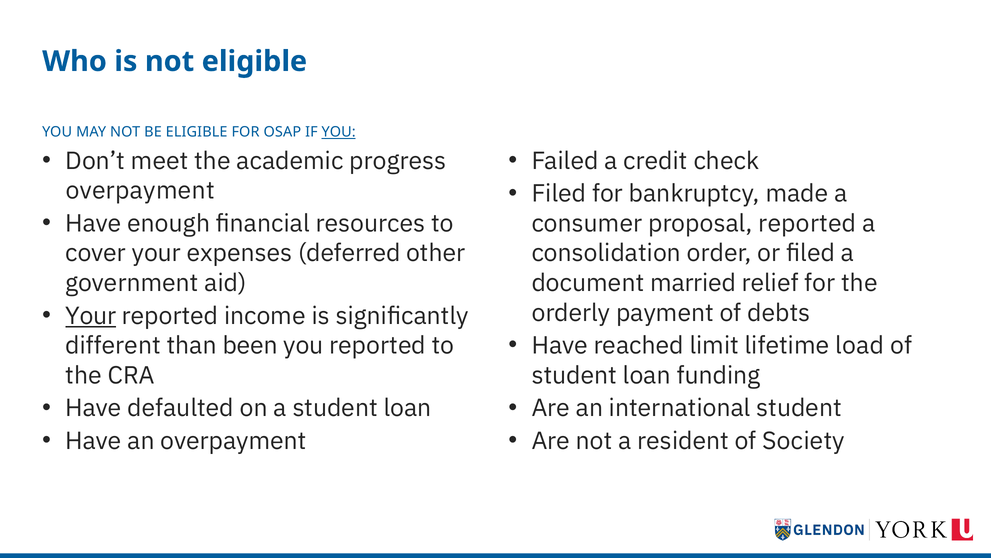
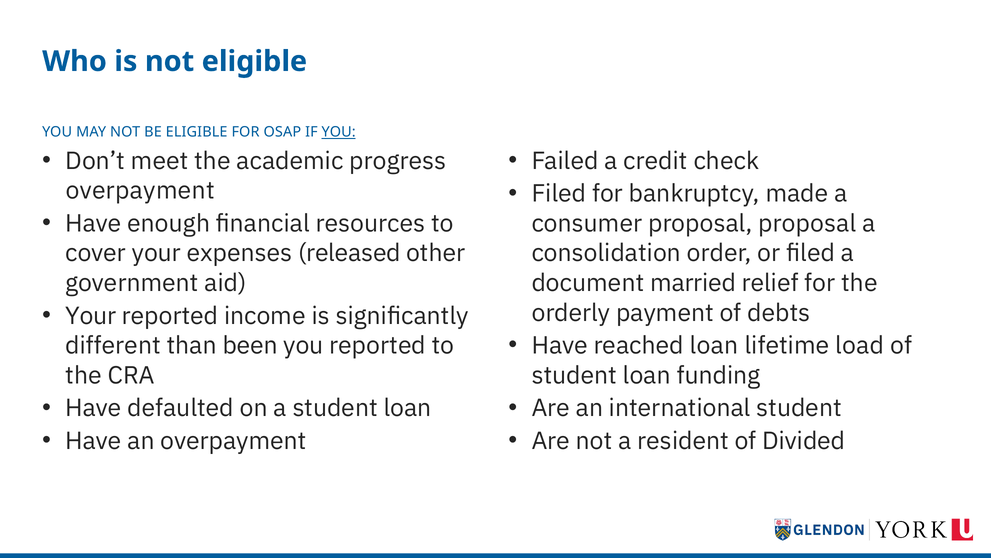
proposal reported: reported -> proposal
deferred: deferred -> released
Your at (91, 316) underline: present -> none
reached limit: limit -> loan
Society: Society -> Divided
